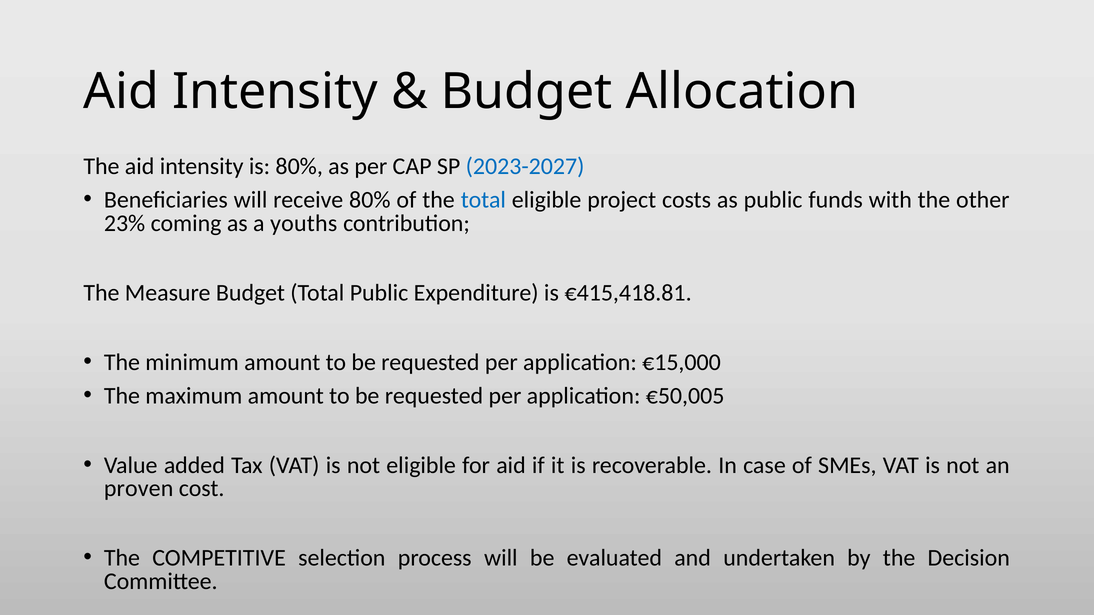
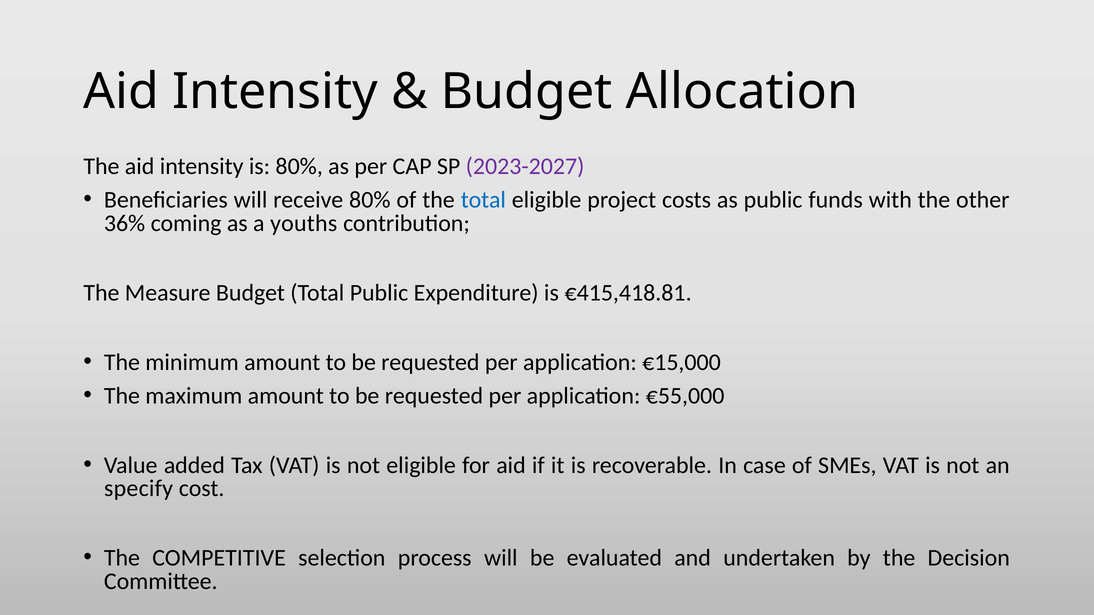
2023-2027 colour: blue -> purple
23%: 23% -> 36%
€50,005: €50,005 -> €55,000
proven: proven -> specify
